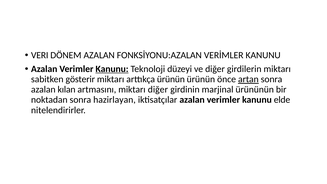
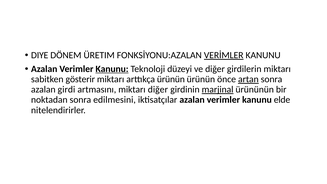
VERI: VERI -> DIYE
DÖNEM AZALAN: AZALAN -> ÜRETIM
VERİMLER underline: none -> present
kılan: kılan -> girdi
marjinal underline: none -> present
hazirlayan: hazirlayan -> edilmesini
